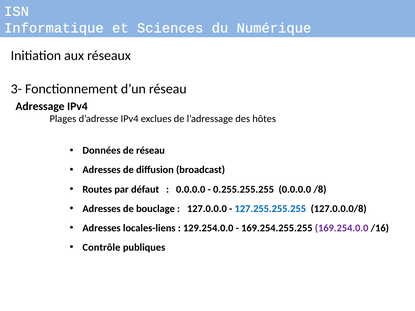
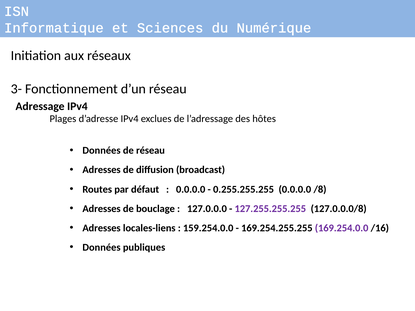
127.255.255.255 colour: blue -> purple
129.254.0.0: 129.254.0.0 -> 159.254.0.0
Contrôle at (101, 247): Contrôle -> Données
